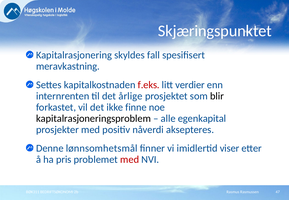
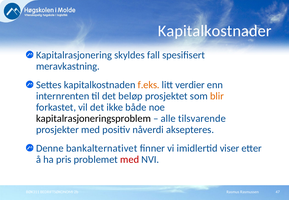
Skjæringspunktet: Skjæringspunktet -> Kapitalkostnader
f.eks colour: red -> orange
årlige: årlige -> beløp
blir colour: black -> orange
finne: finne -> både
egenkapital: egenkapital -> tilsvarende
lønnsomhetsmål: lønnsomhetsmål -> bankalternativet
